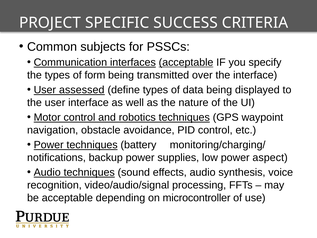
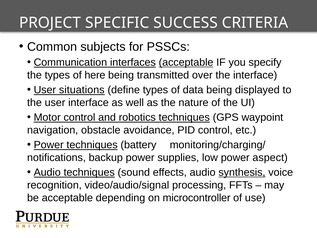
form: form -> here
assessed: assessed -> situations
synthesis underline: none -> present
